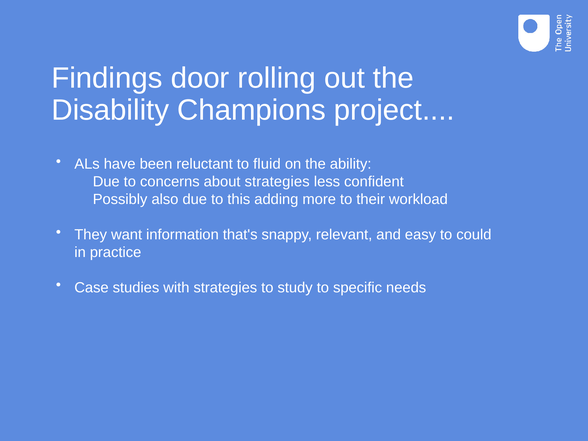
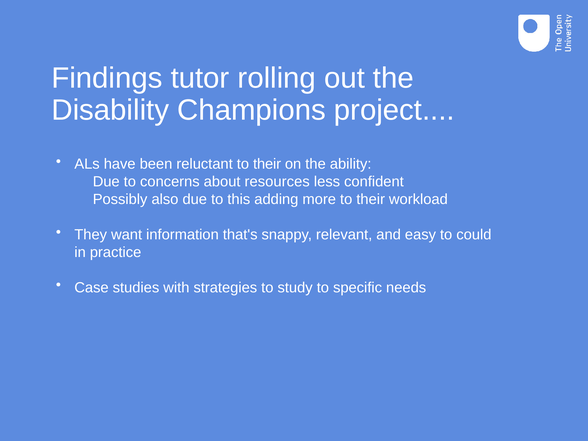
door: door -> tutor
reluctant to fluid: fluid -> their
about strategies: strategies -> resources
